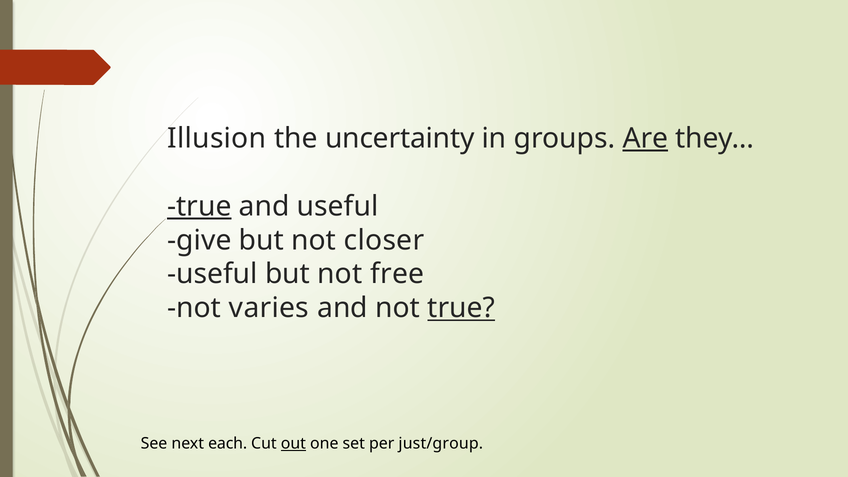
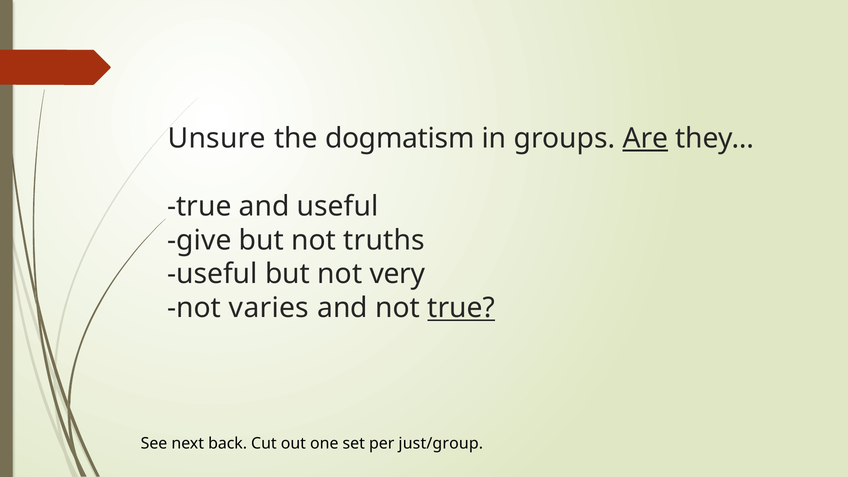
Illusion: Illusion -> Unsure
uncertainty: uncertainty -> dogmatism
true at (199, 206) underline: present -> none
closer: closer -> truths
free: free -> very
each: each -> back
out underline: present -> none
